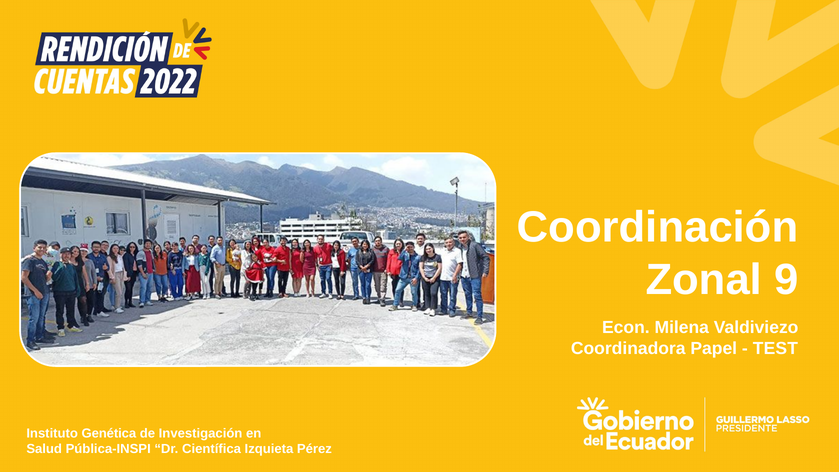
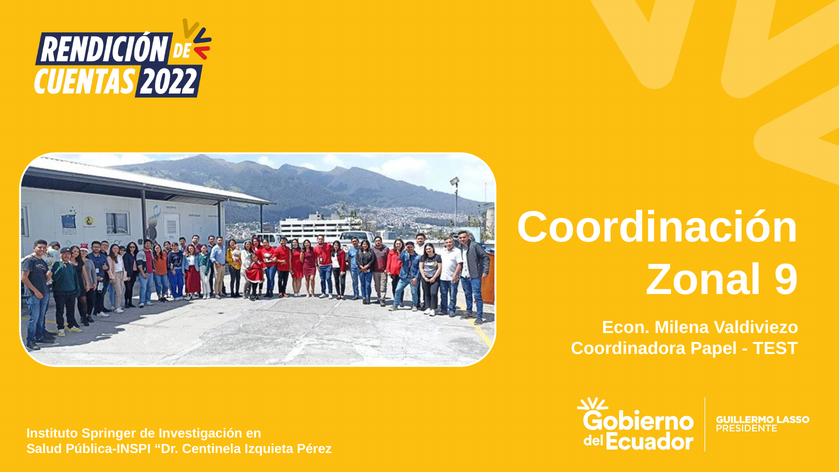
Genética: Genética -> Springer
Científica: Científica -> Centinela
